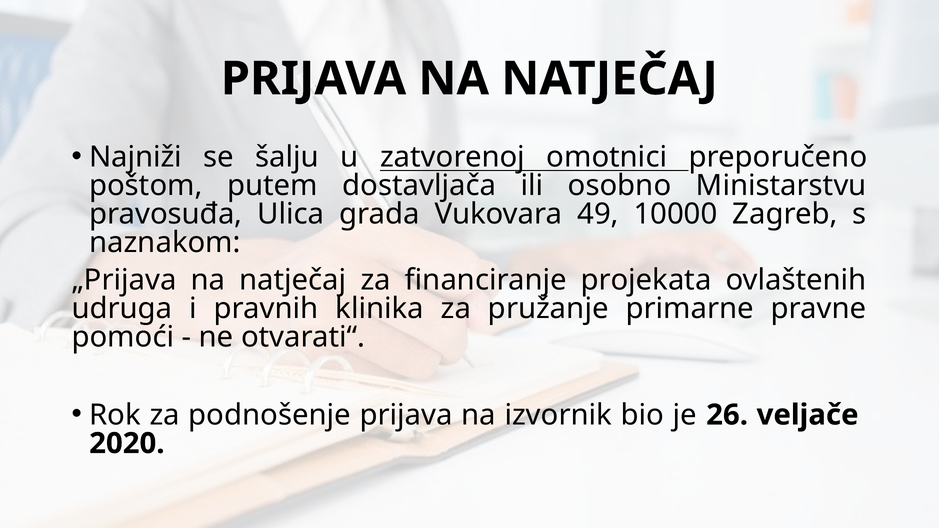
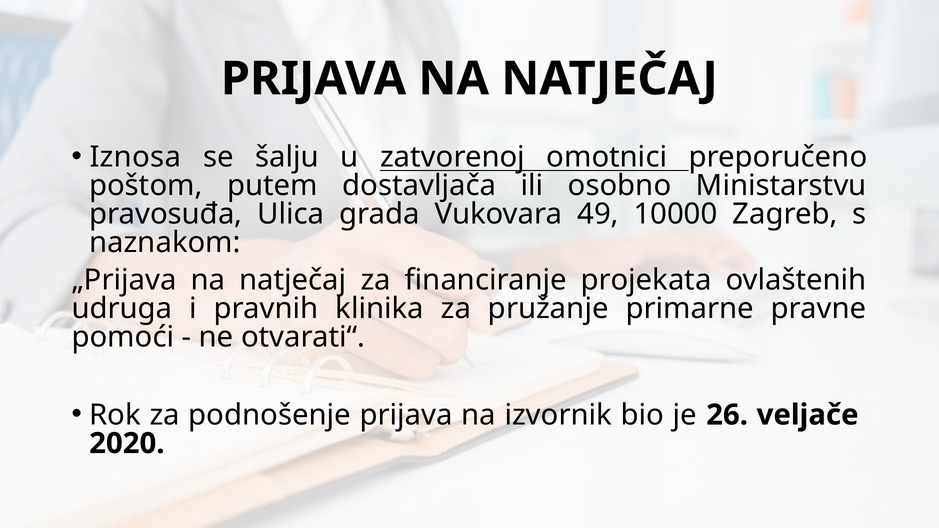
Najniži: Najniži -> Iznosa
